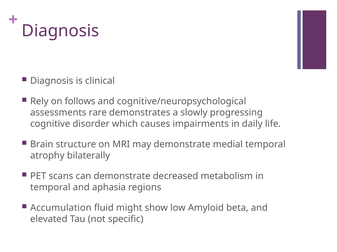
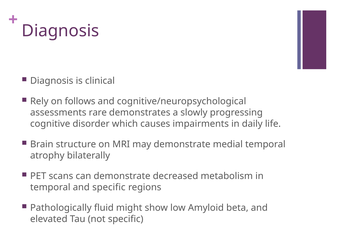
and aphasia: aphasia -> specific
Accumulation: Accumulation -> Pathologically
